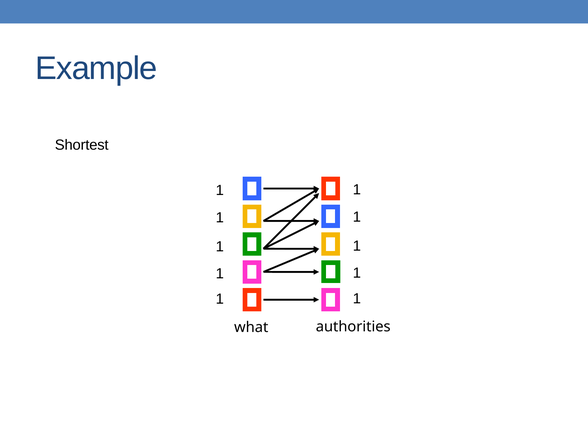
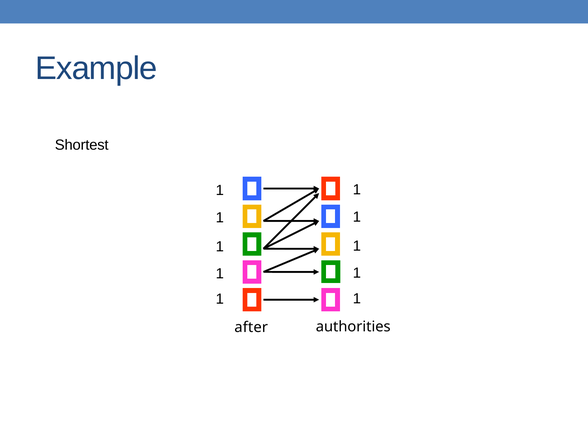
what: what -> after
